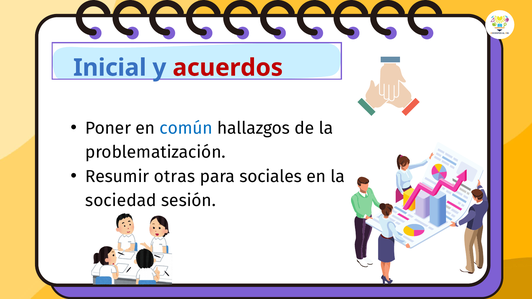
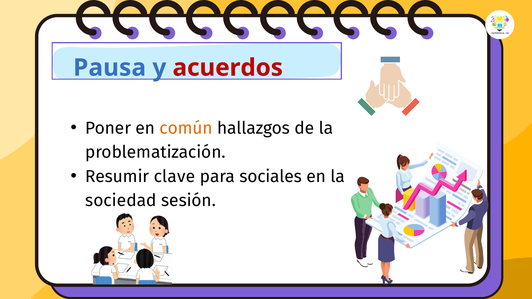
Inicial: Inicial -> Pausa
común colour: blue -> orange
otras: otras -> clave
